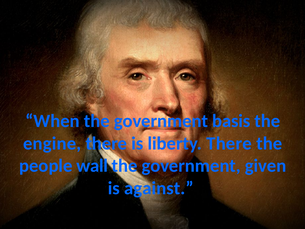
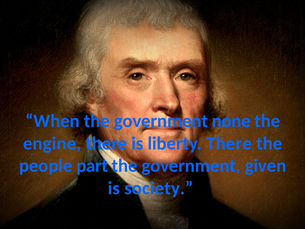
basis: basis -> none
wall: wall -> part
against: against -> society
